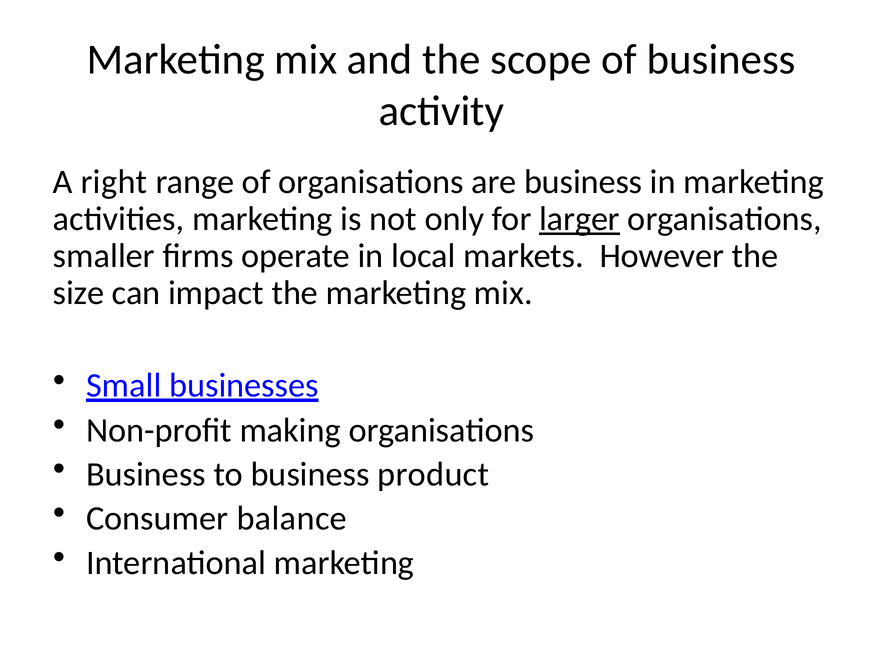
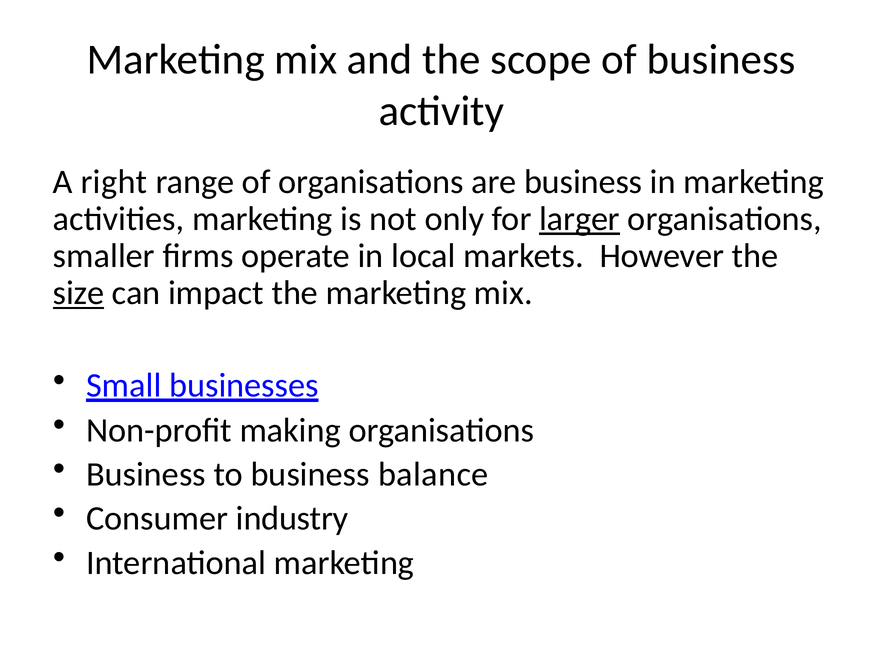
size underline: none -> present
product: product -> balance
balance: balance -> industry
